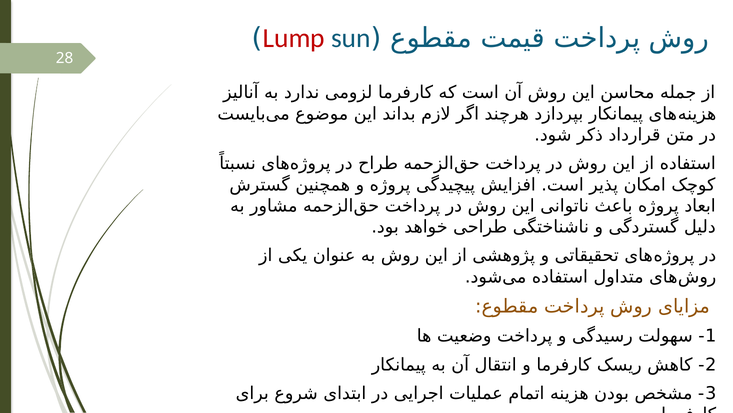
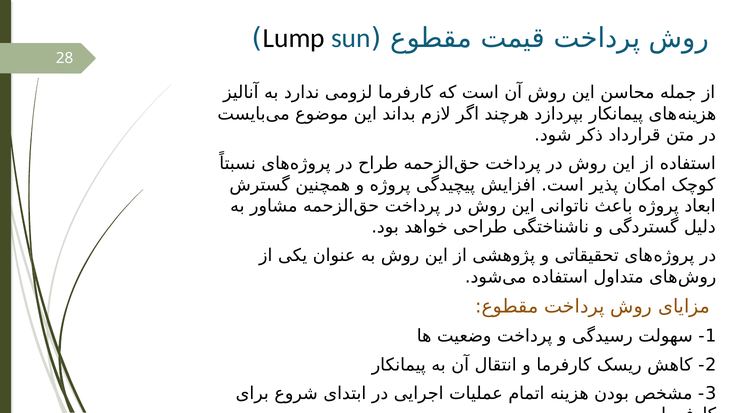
Lump colour: red -> black
